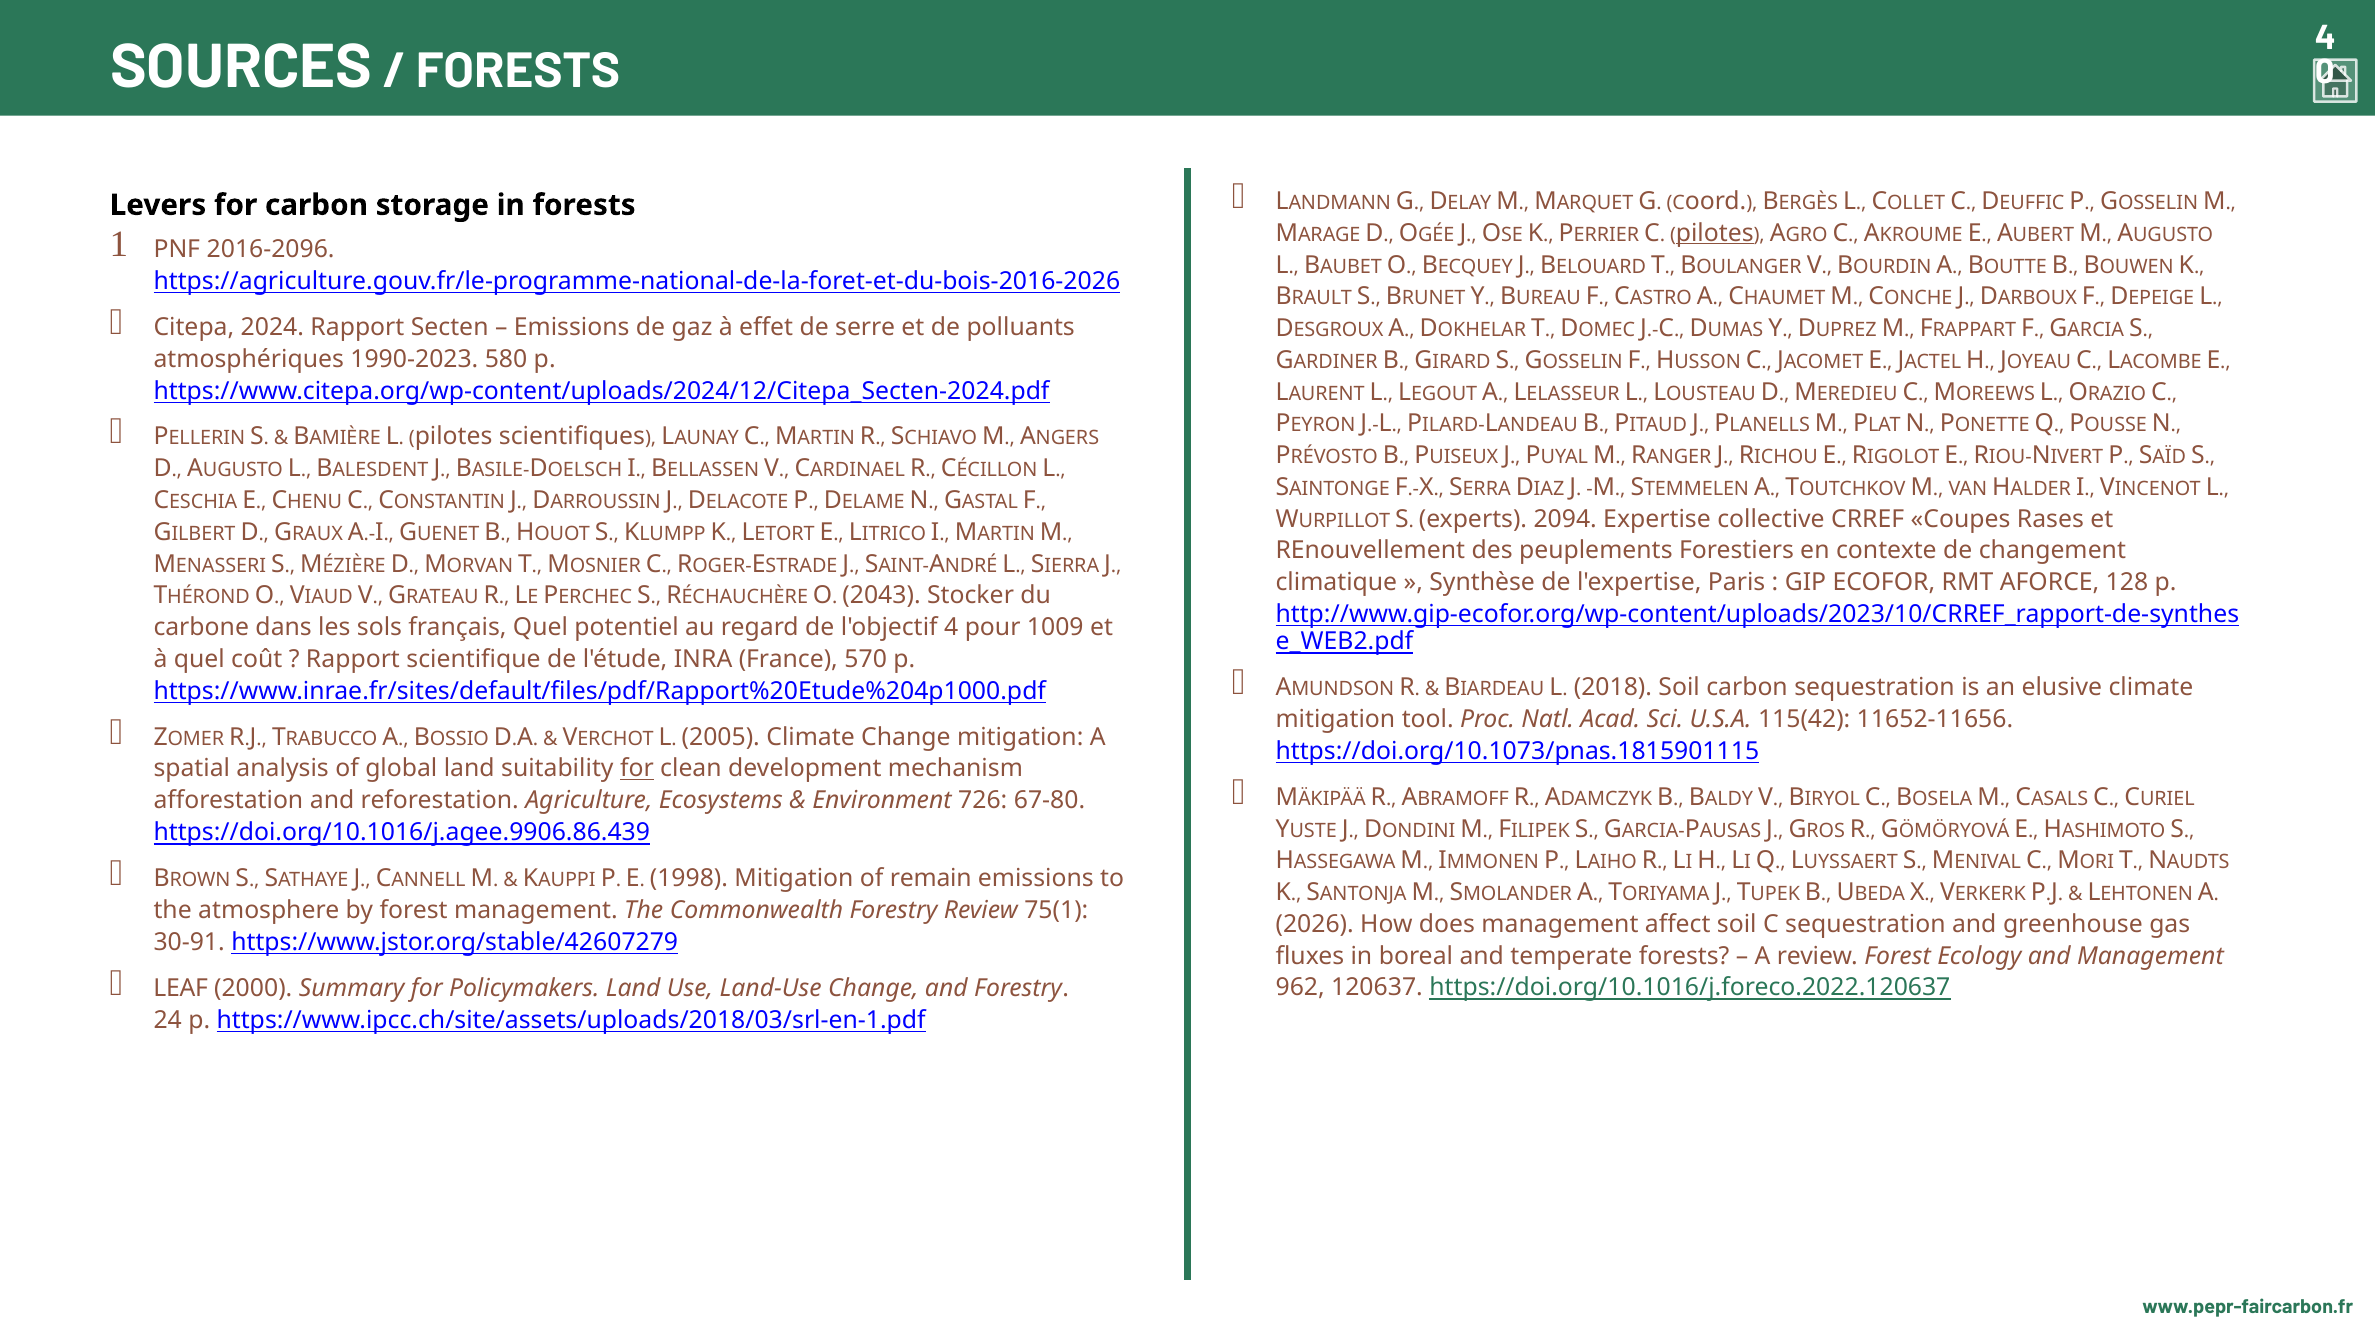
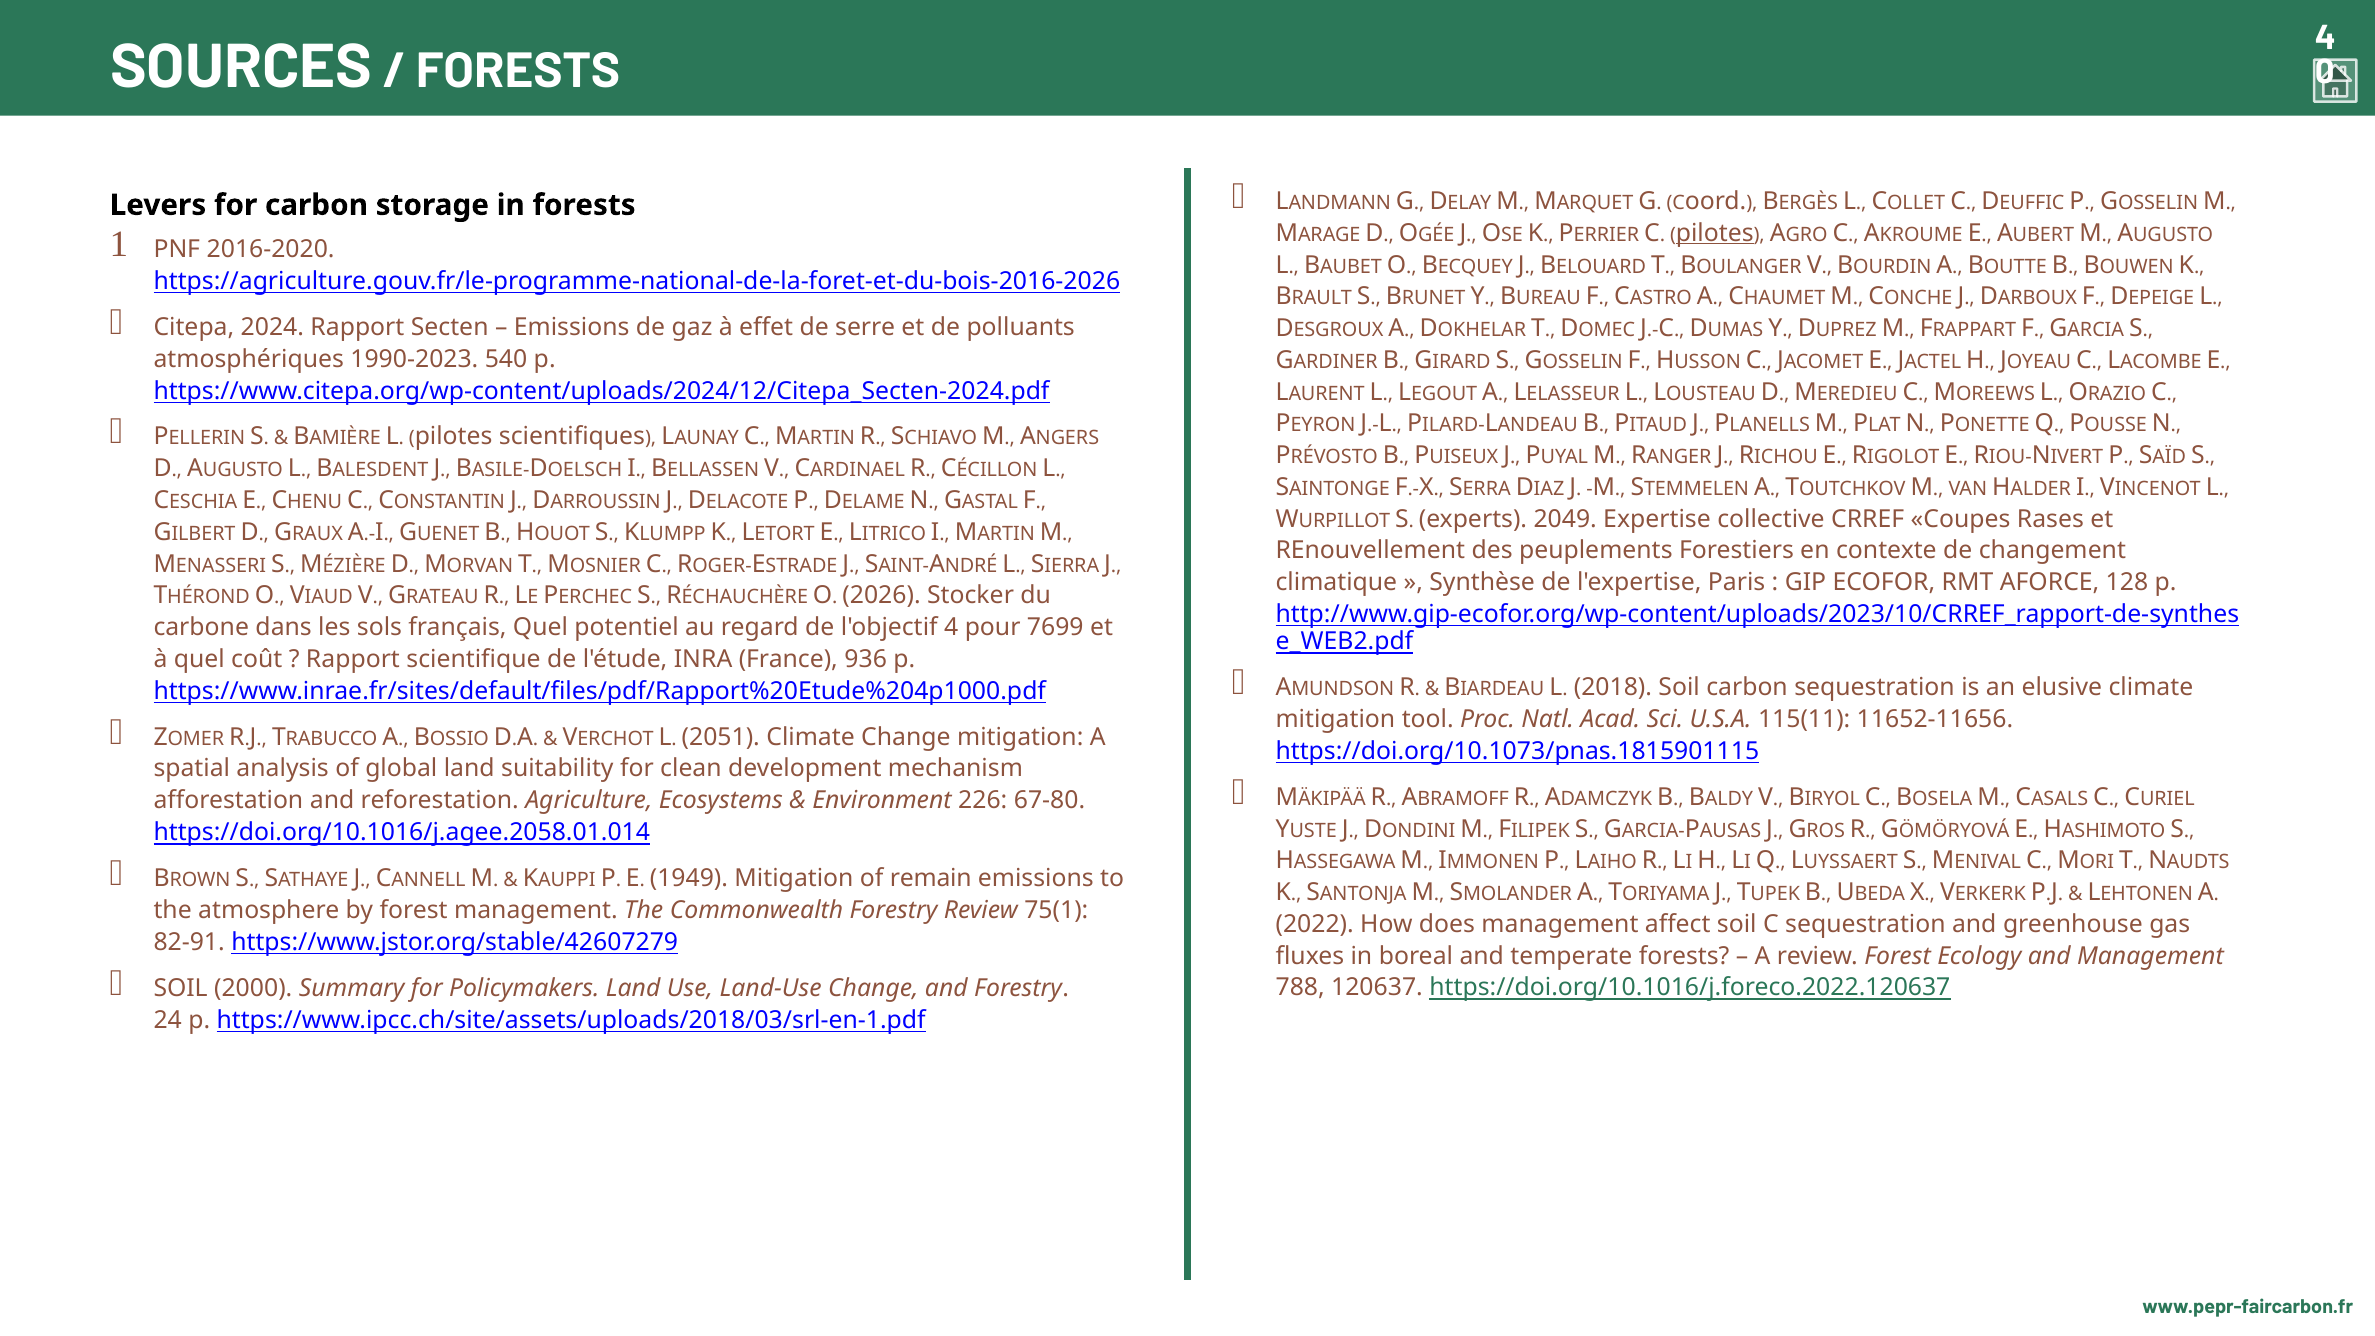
2016-2096: 2016-2096 -> 2016-2020
580: 580 -> 540
2094: 2094 -> 2049
2043: 2043 -> 2026
1009: 1009 -> 7699
570: 570 -> 936
115(42: 115(42 -> 115(11
2005: 2005 -> 2051
for at (637, 769) underline: present -> none
726: 726 -> 226
https://doi.org/10.1016/j.agee.9906.86.439: https://doi.org/10.1016/j.agee.9906.86.439 -> https://doi.org/10.1016/j.agee.2058.01.014
1998: 1998 -> 1949
2026: 2026 -> 2022
30-91: 30-91 -> 82-91
LEAF at (181, 988): LEAF -> SOIL
962: 962 -> 788
